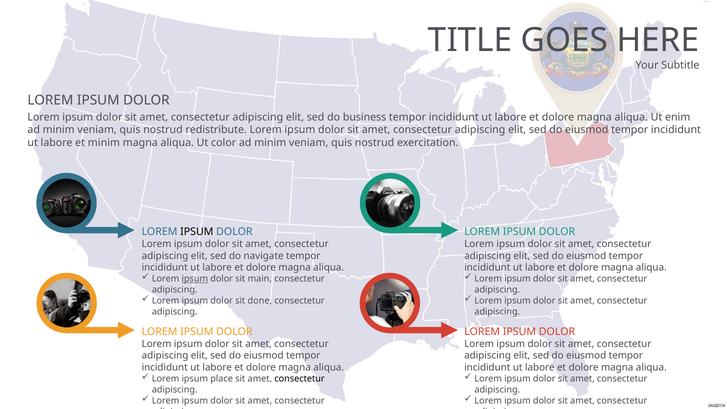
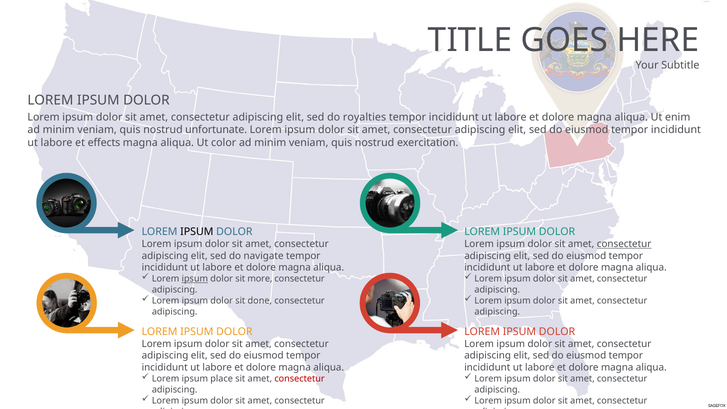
business: business -> royalties
redistribute: redistribute -> unfortunate
et minim: minim -> effects
consectetur at (624, 244) underline: none -> present
main: main -> more
consectetur at (300, 379) colour: black -> red
